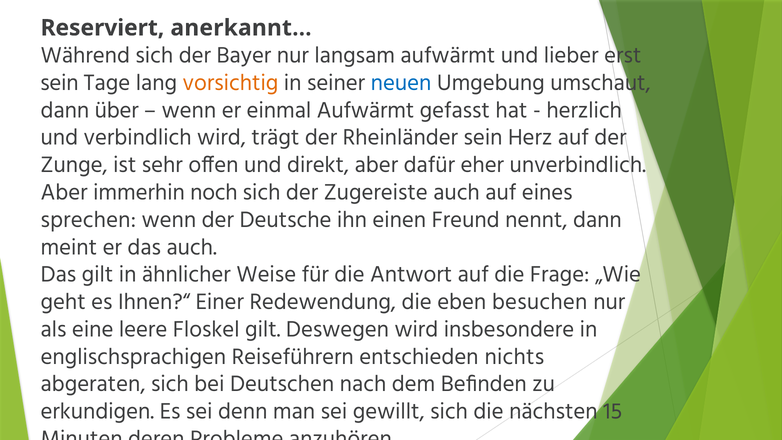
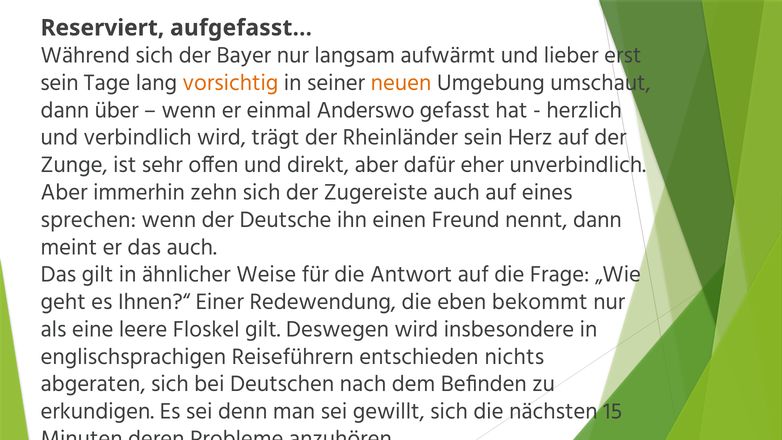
anerkannt…: anerkannt… -> aufgefasst…
neuen colour: blue -> orange
einmal Aufwärmt: Aufwärmt -> Anderswo
noch: noch -> zehn
besuchen: besuchen -> bekommt
